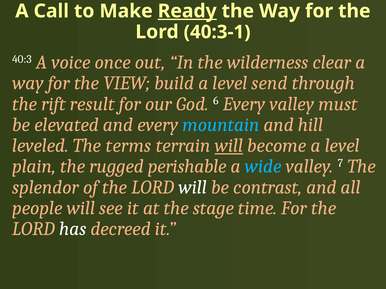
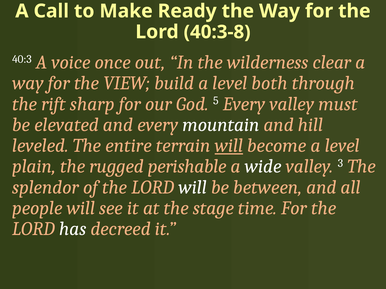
Ready underline: present -> none
40:3-1: 40:3-1 -> 40:3-8
send: send -> both
result: result -> sharp
6: 6 -> 5
mountain colour: light blue -> white
terms: terms -> entire
wide colour: light blue -> white
7: 7 -> 3
contrast: contrast -> between
